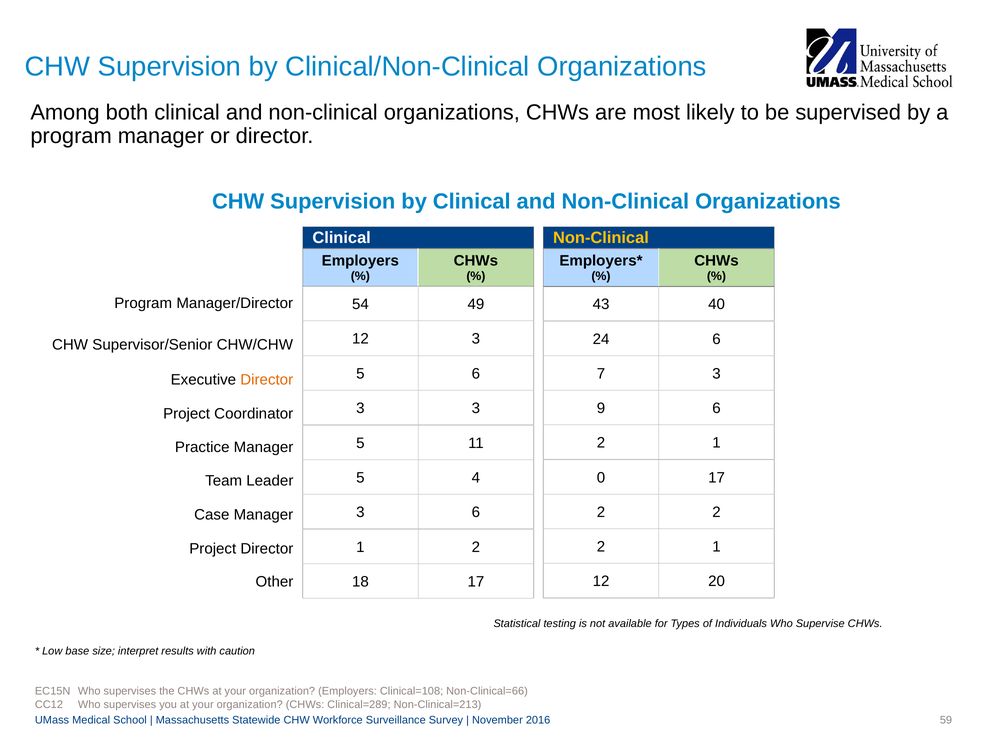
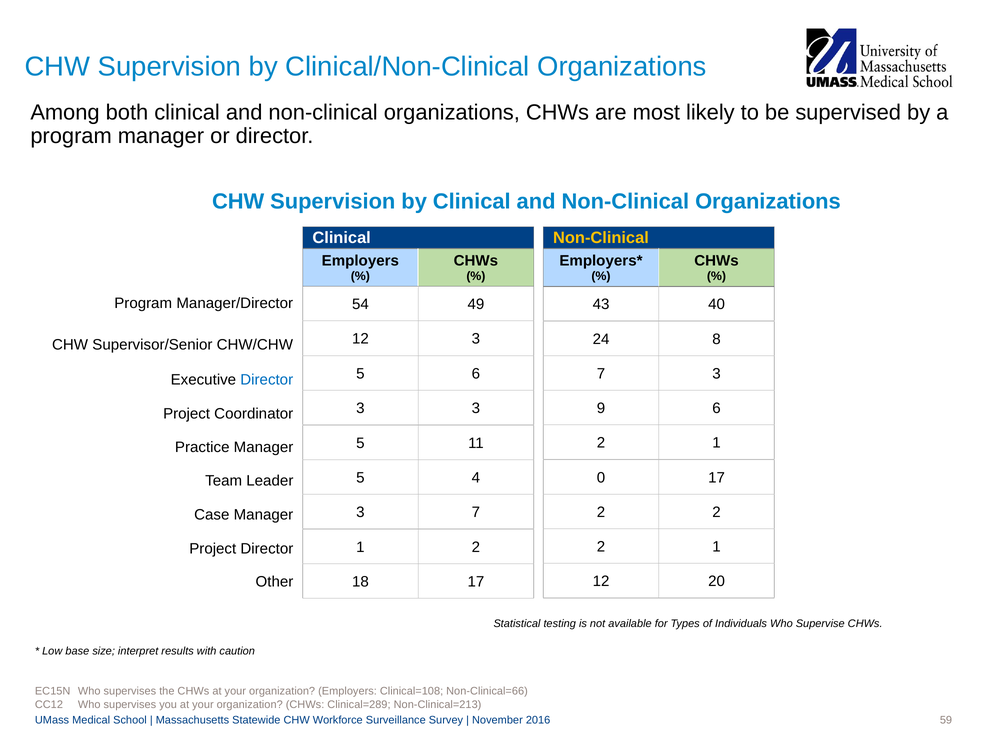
24 6: 6 -> 8
Director at (267, 380) colour: orange -> blue
3 6: 6 -> 7
